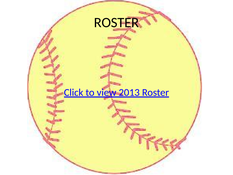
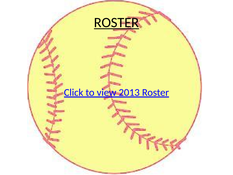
ROSTER at (116, 23) underline: none -> present
